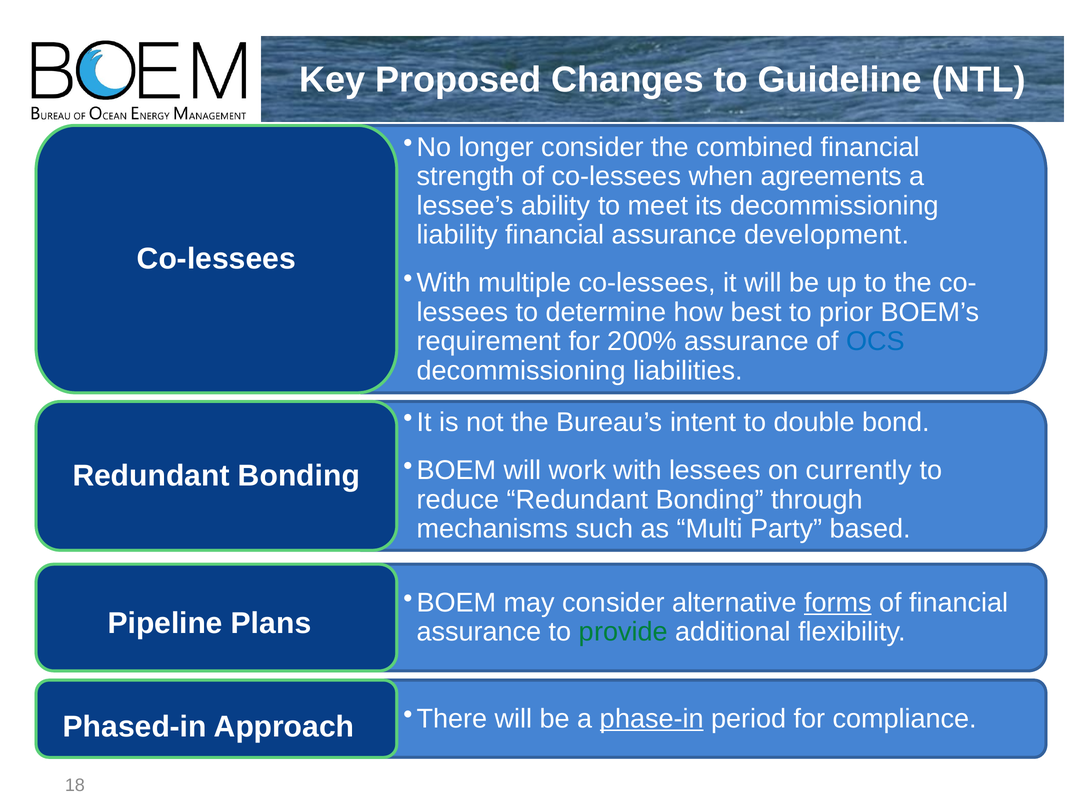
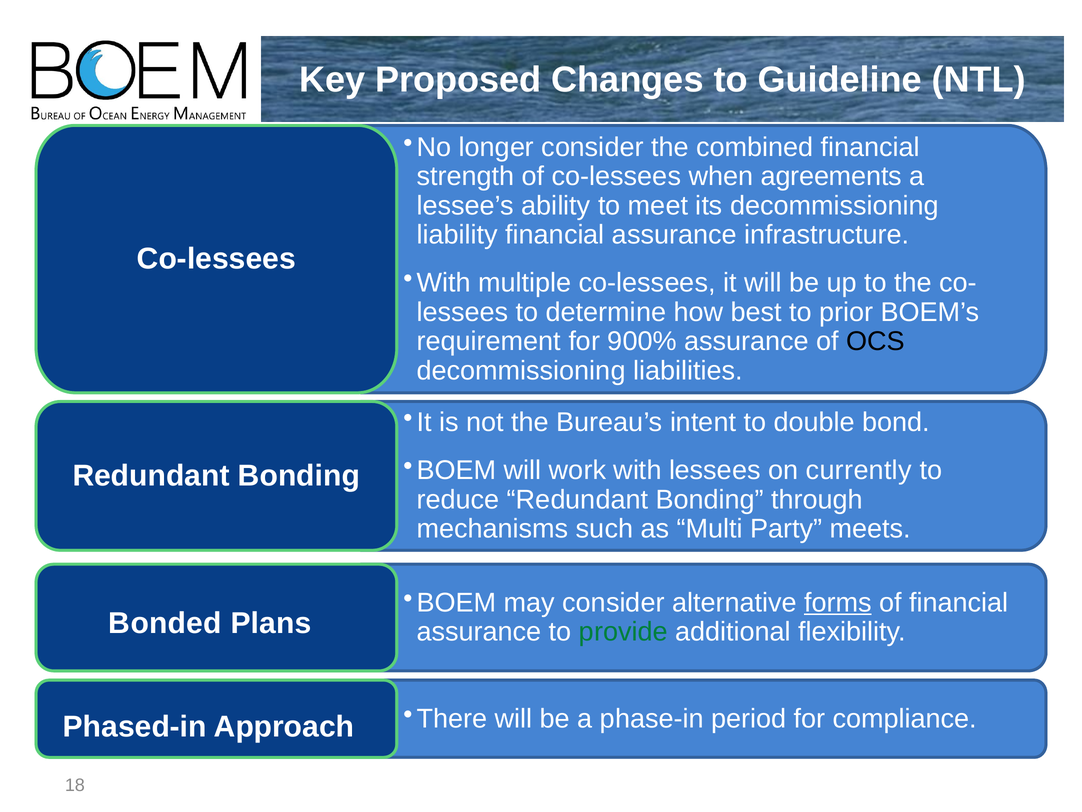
development: development -> infrastructure
200%: 200% -> 900%
OCS colour: blue -> black
based: based -> meets
Pipeline: Pipeline -> Bonded
phase-in underline: present -> none
